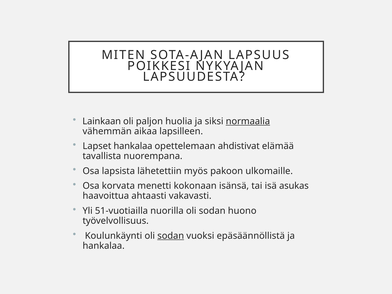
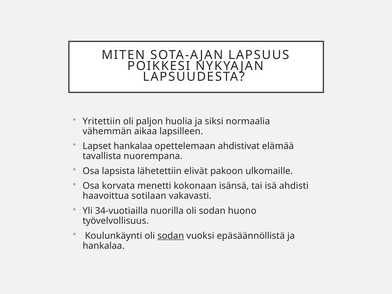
Lainkaan: Lainkaan -> Yritettiin
normaalia underline: present -> none
myös: myös -> elivät
asukas: asukas -> ahdisti
ahtaasti: ahtaasti -> sotilaan
51-vuotiailla: 51-vuotiailla -> 34-vuotiailla
